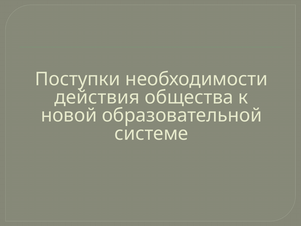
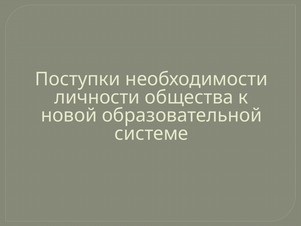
действия: действия -> личности
